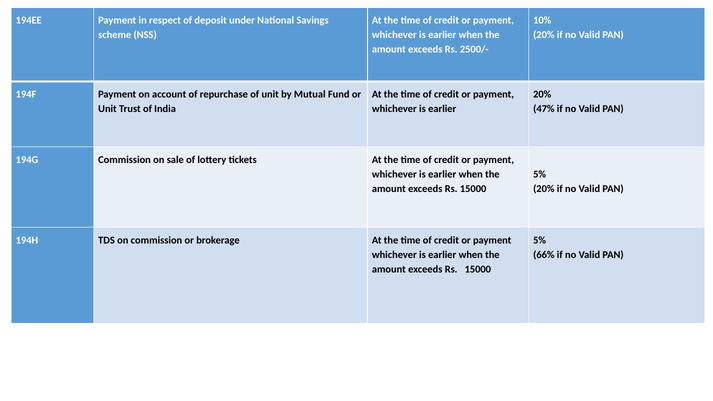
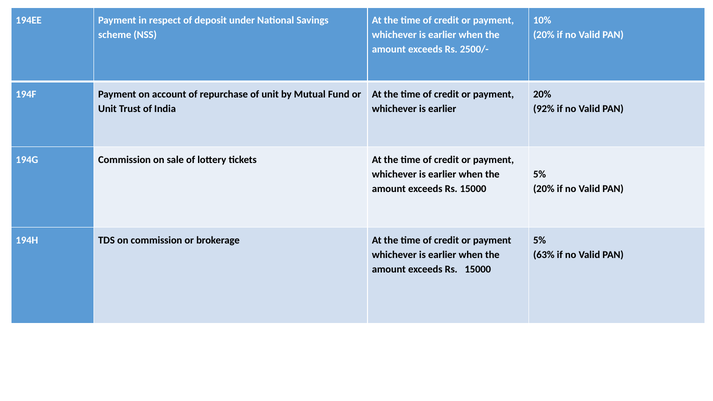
47%: 47% -> 92%
66%: 66% -> 63%
